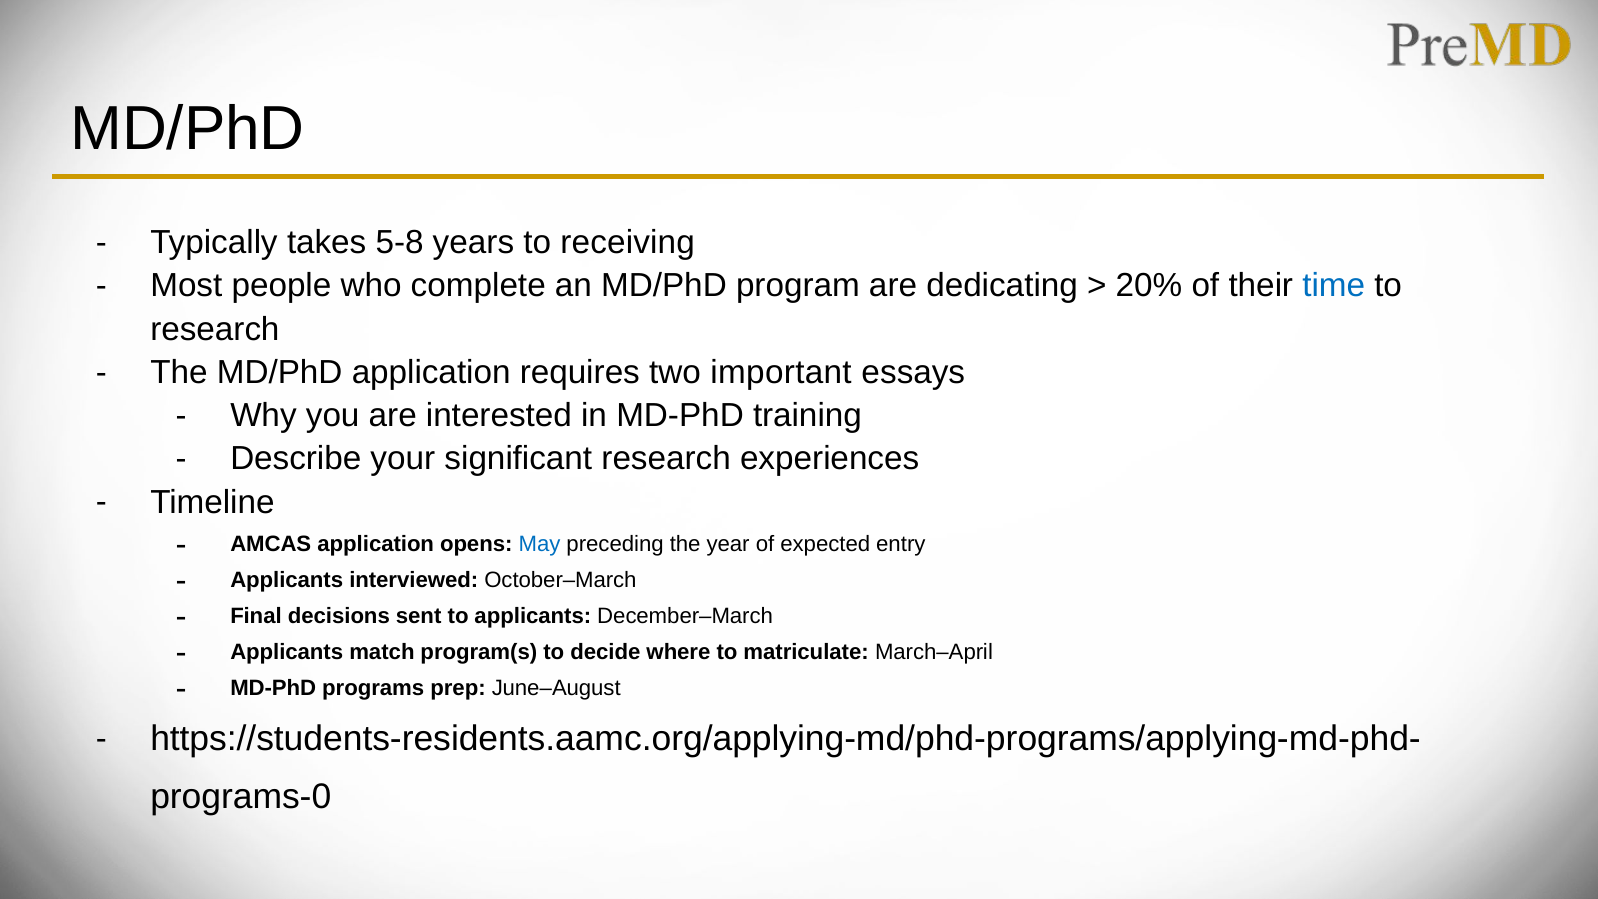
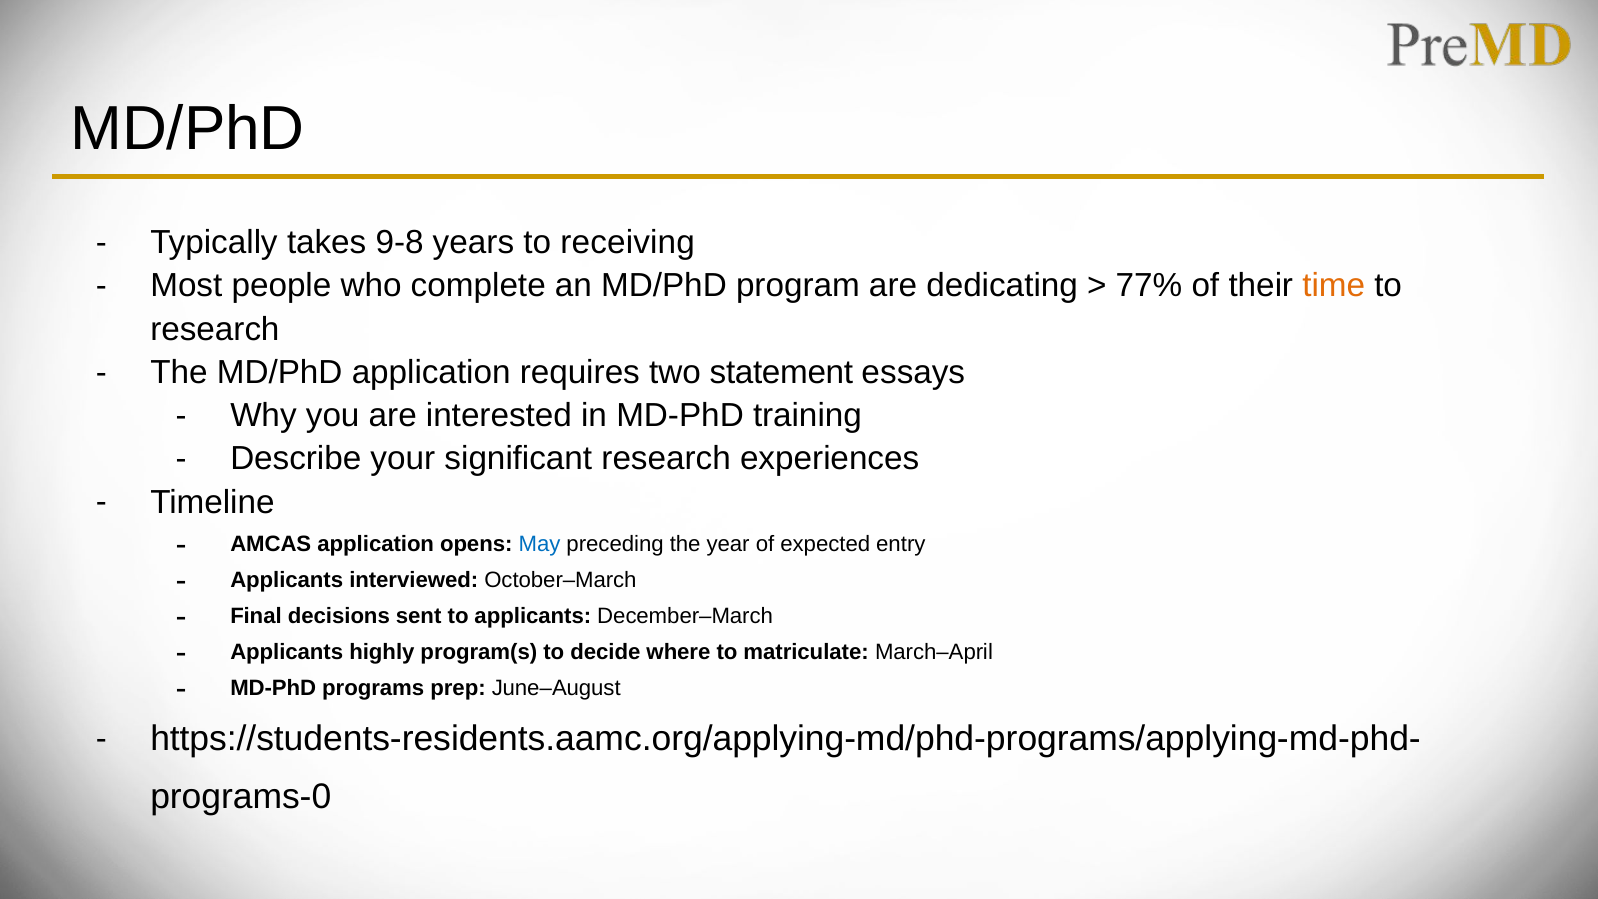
5-8: 5-8 -> 9-8
20%: 20% -> 77%
time colour: blue -> orange
important: important -> statement
match: match -> highly
